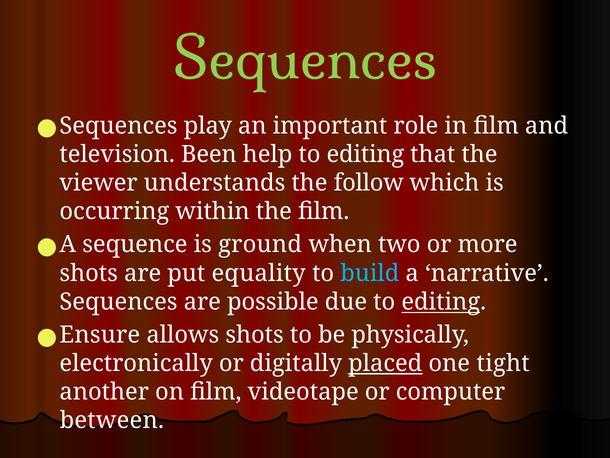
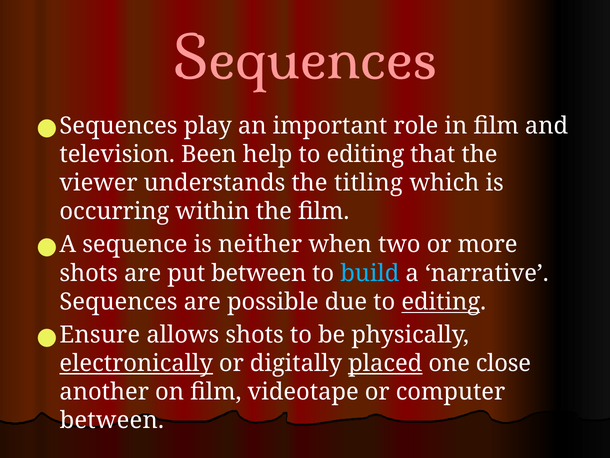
Sequences at (305, 60) colour: light green -> pink
follow: follow -> titling
ground: ground -> neither
put equality: equality -> between
electronically underline: none -> present
tight: tight -> close
